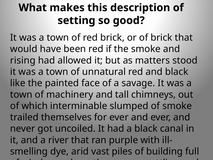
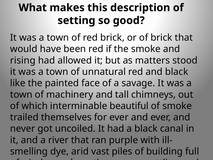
slumped: slumped -> beautiful
